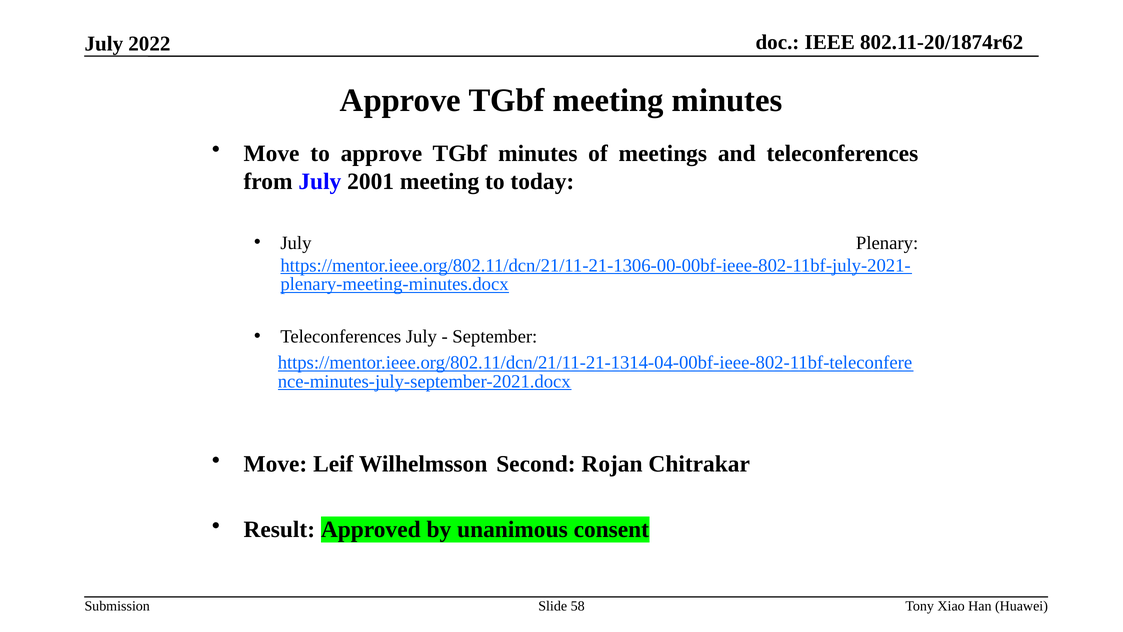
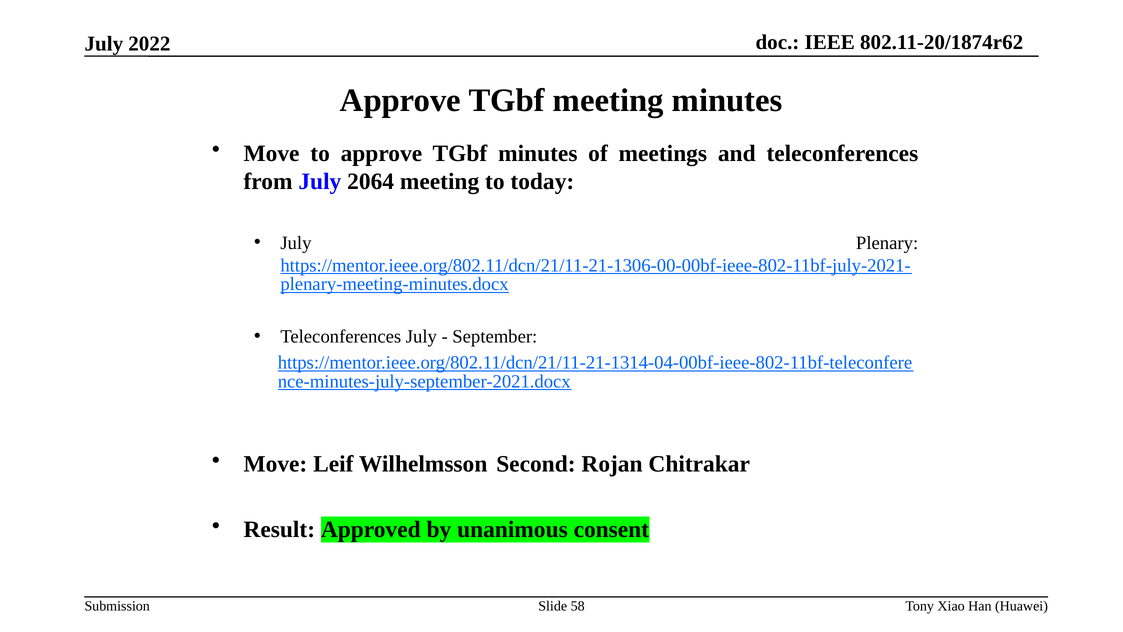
2001: 2001 -> 2064
